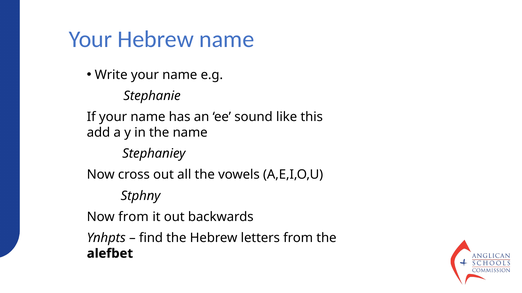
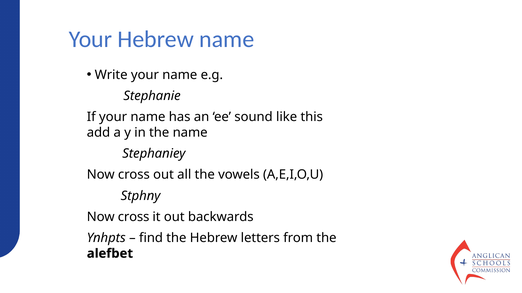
from at (133, 217): from -> cross
